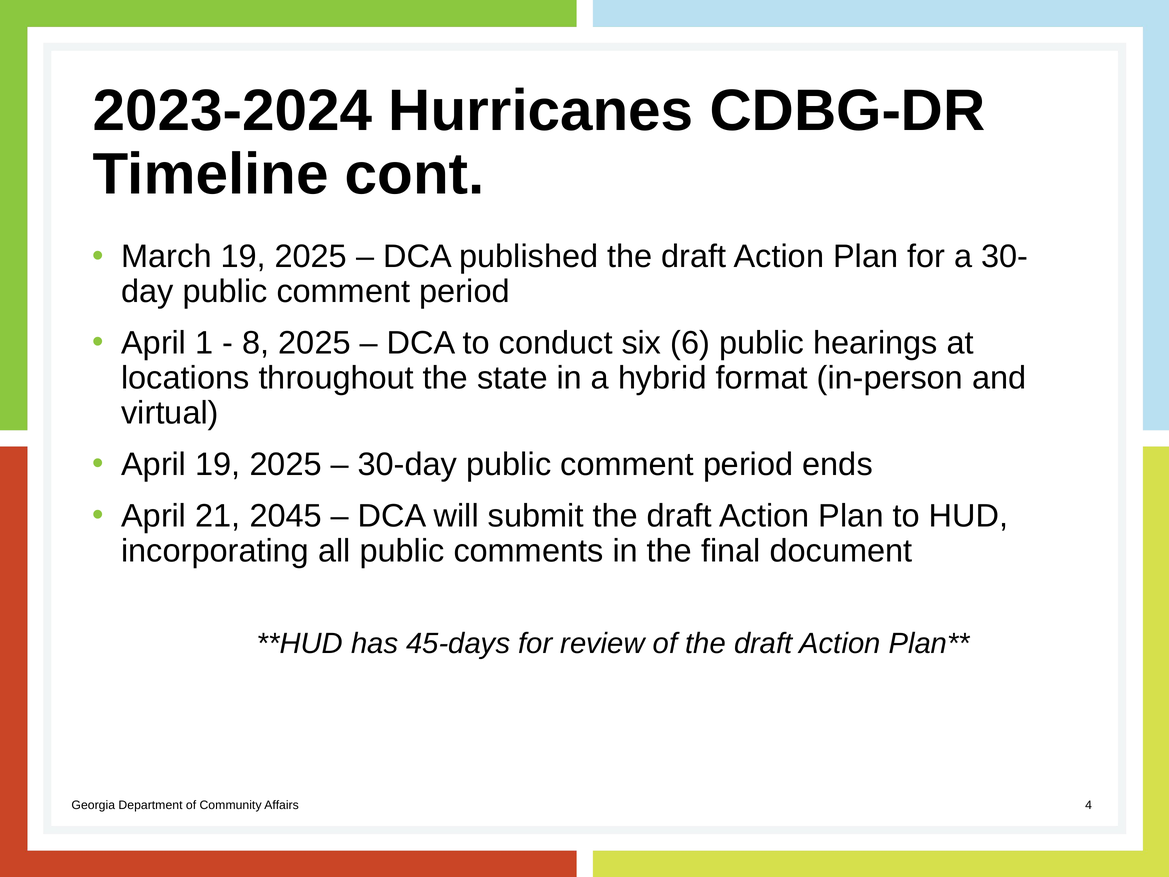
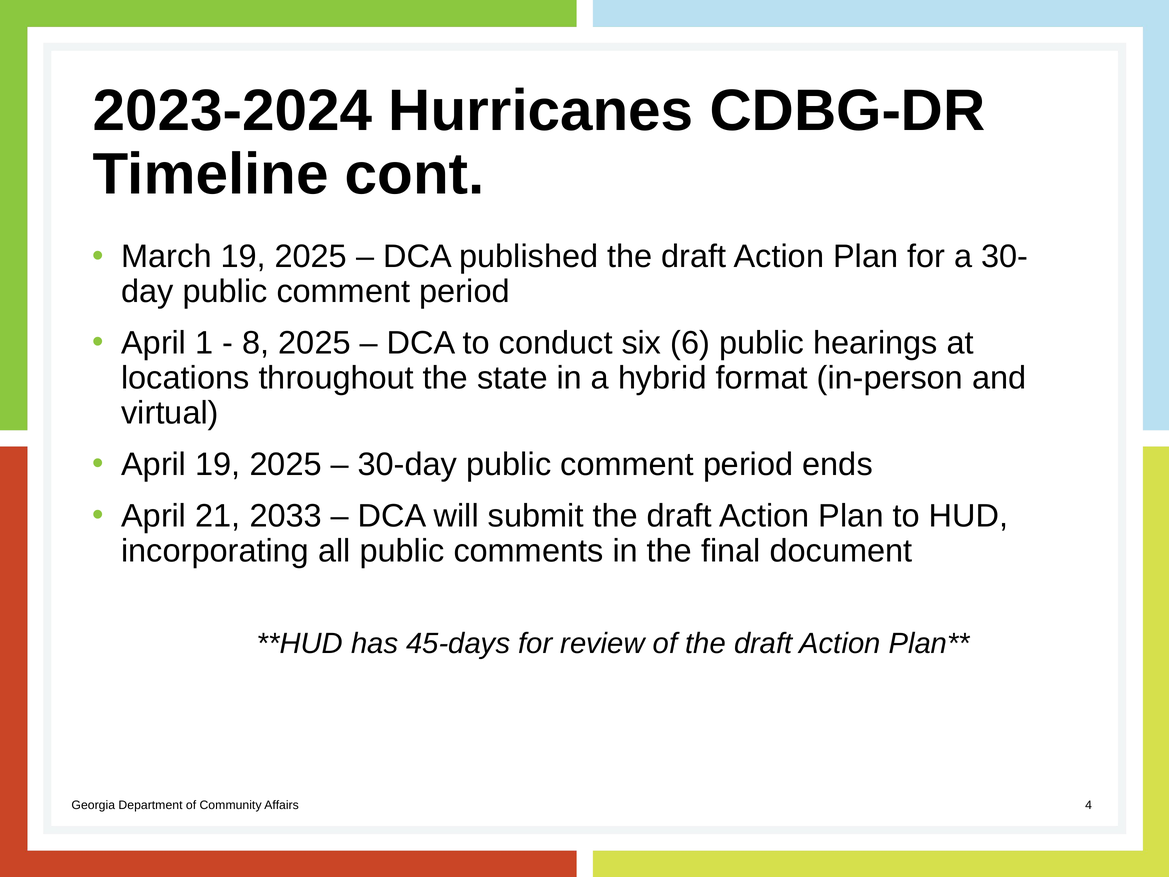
2045: 2045 -> 2033
